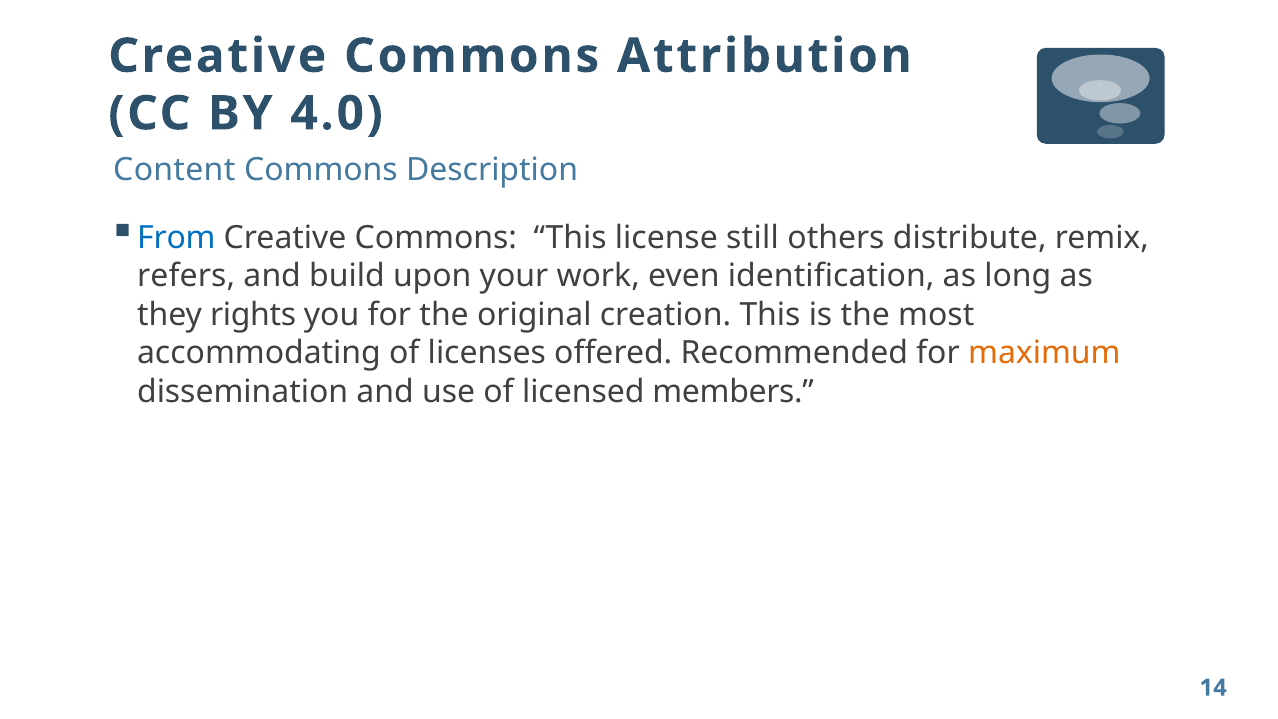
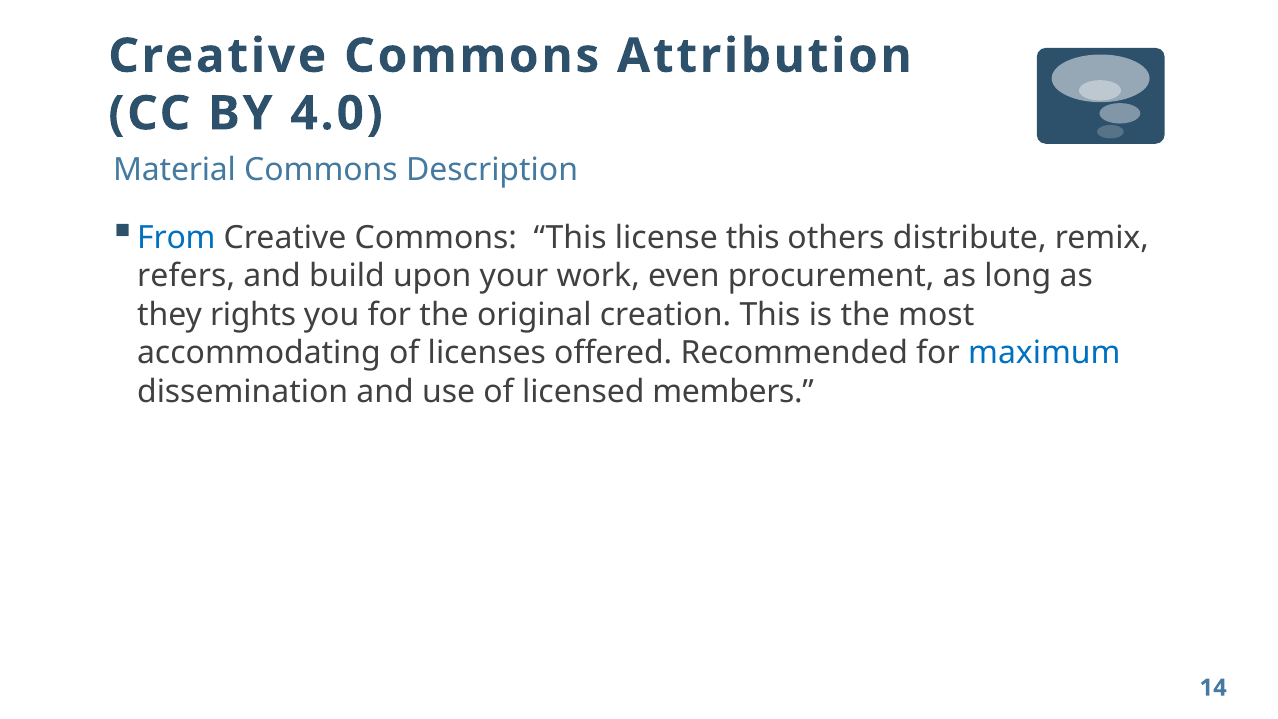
Content: Content -> Material
license still: still -> this
identification: identification -> procurement
maximum colour: orange -> blue
